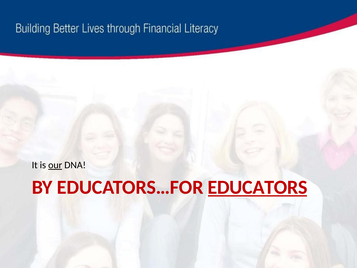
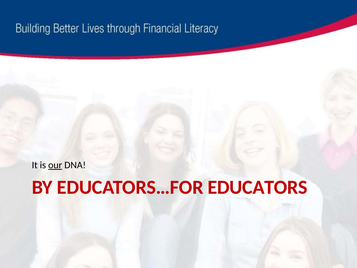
EDUCATORS underline: present -> none
